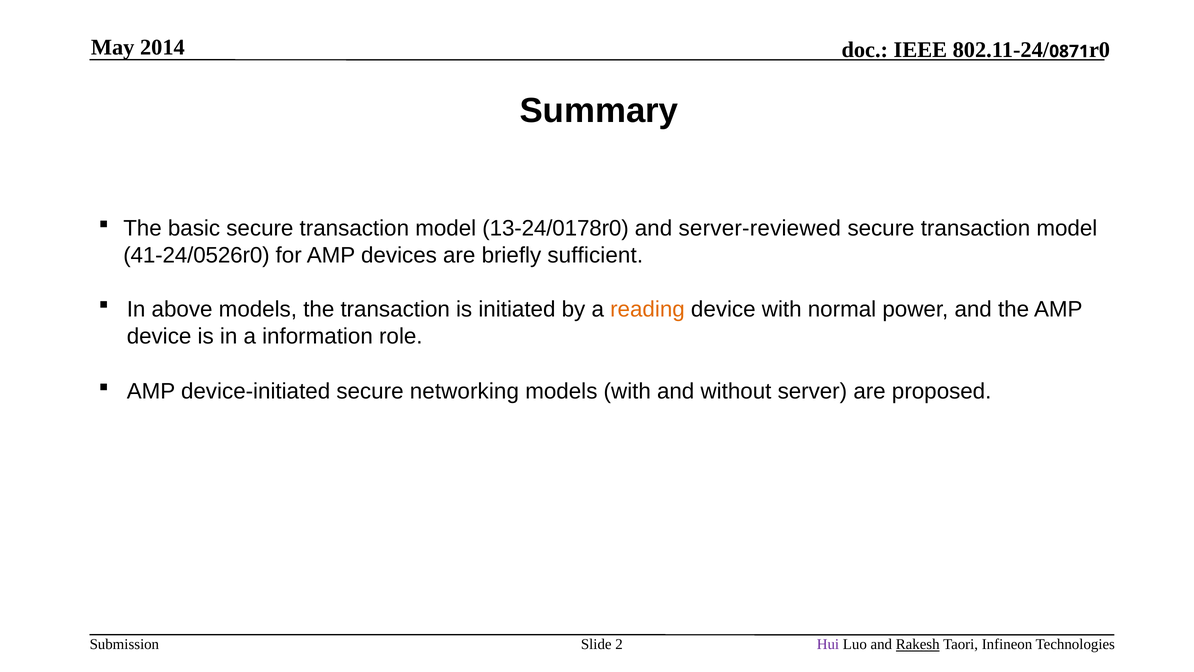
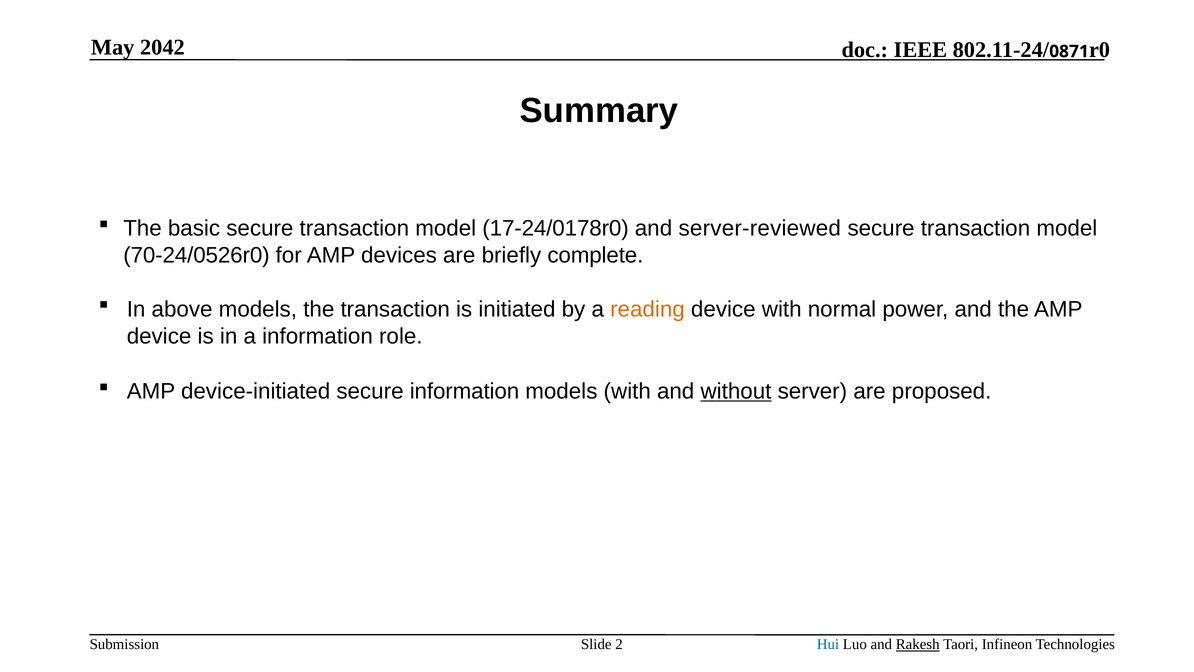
2014: 2014 -> 2042
13-24/0178r0: 13-24/0178r0 -> 17-24/0178r0
41-24/0526r0: 41-24/0526r0 -> 70-24/0526r0
sufficient: sufficient -> complete
secure networking: networking -> information
without underline: none -> present
Hui colour: purple -> blue
